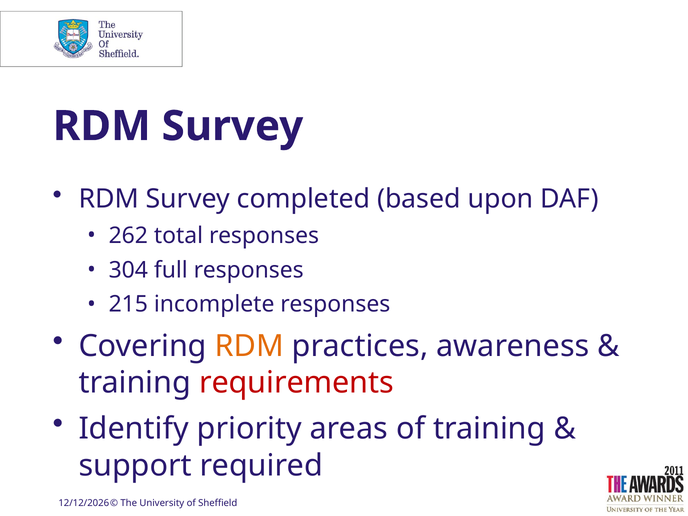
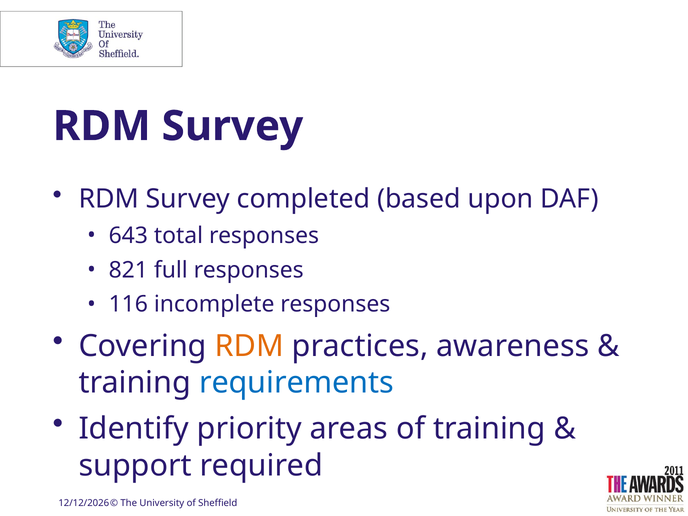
262: 262 -> 643
304: 304 -> 821
215: 215 -> 116
requirements colour: red -> blue
